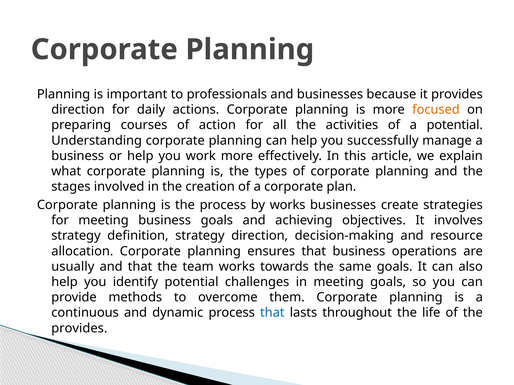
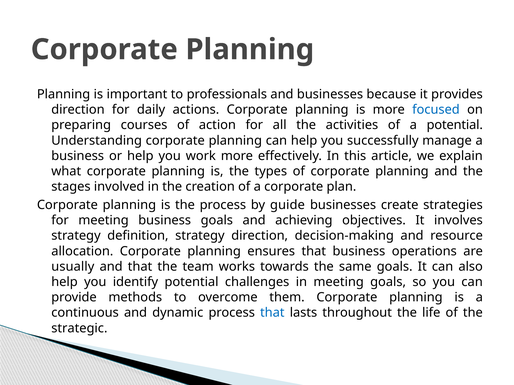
focused colour: orange -> blue
by works: works -> guide
provides at (79, 329): provides -> strategic
